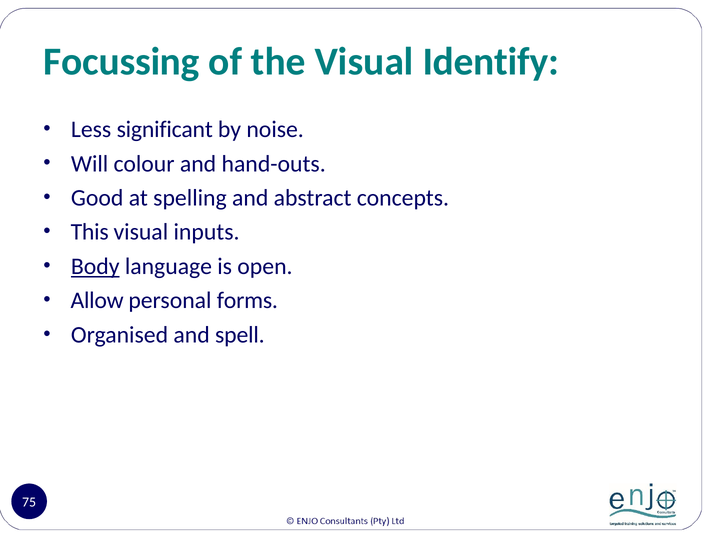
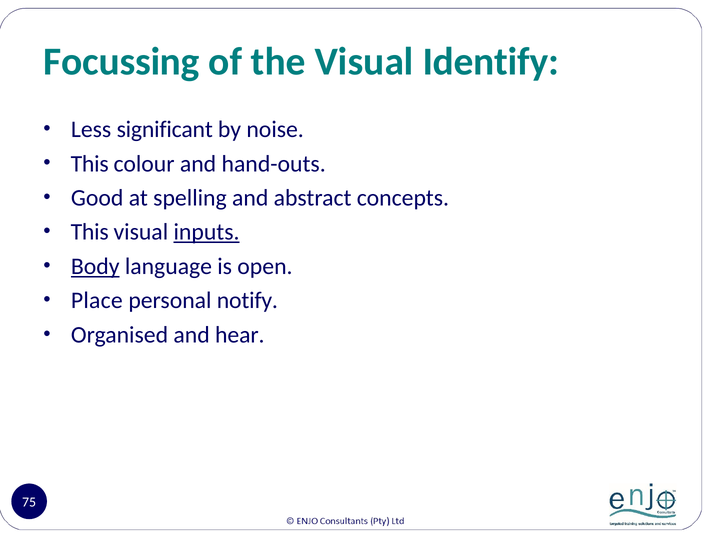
Will at (90, 164): Will -> This
inputs underline: none -> present
Allow: Allow -> Place
forms: forms -> notify
spell: spell -> hear
